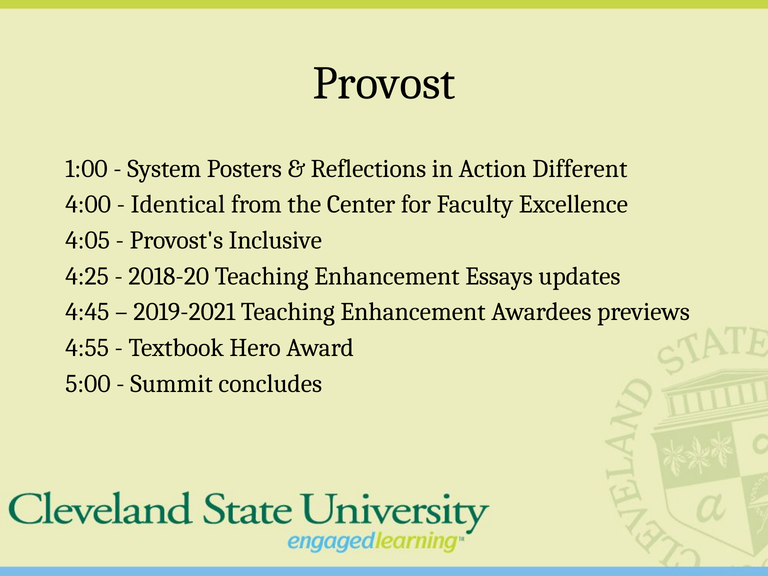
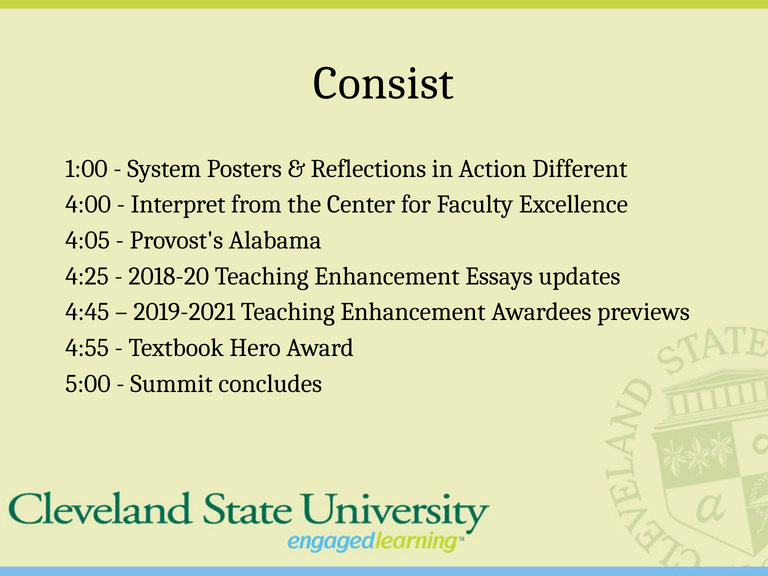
Provost: Provost -> Consist
Identical: Identical -> Interpret
Inclusive: Inclusive -> Alabama
